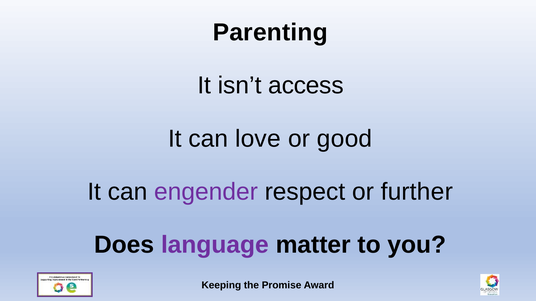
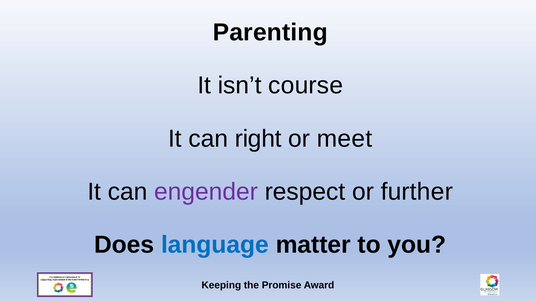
access: access -> course
love: love -> right
good: good -> meet
language colour: purple -> blue
